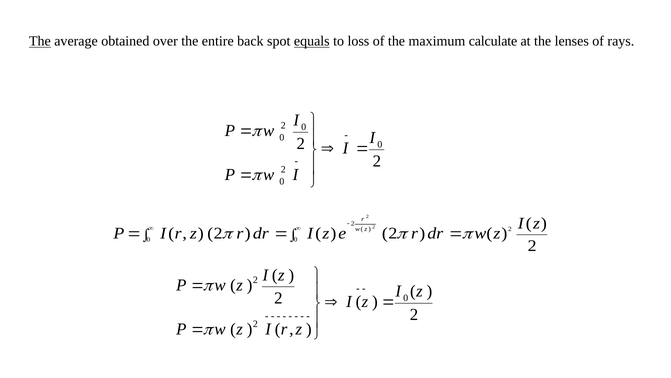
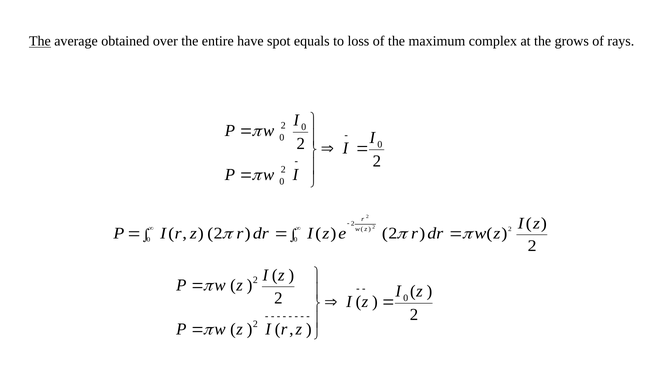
back: back -> have
equals underline: present -> none
calculate: calculate -> complex
lenses: lenses -> grows
